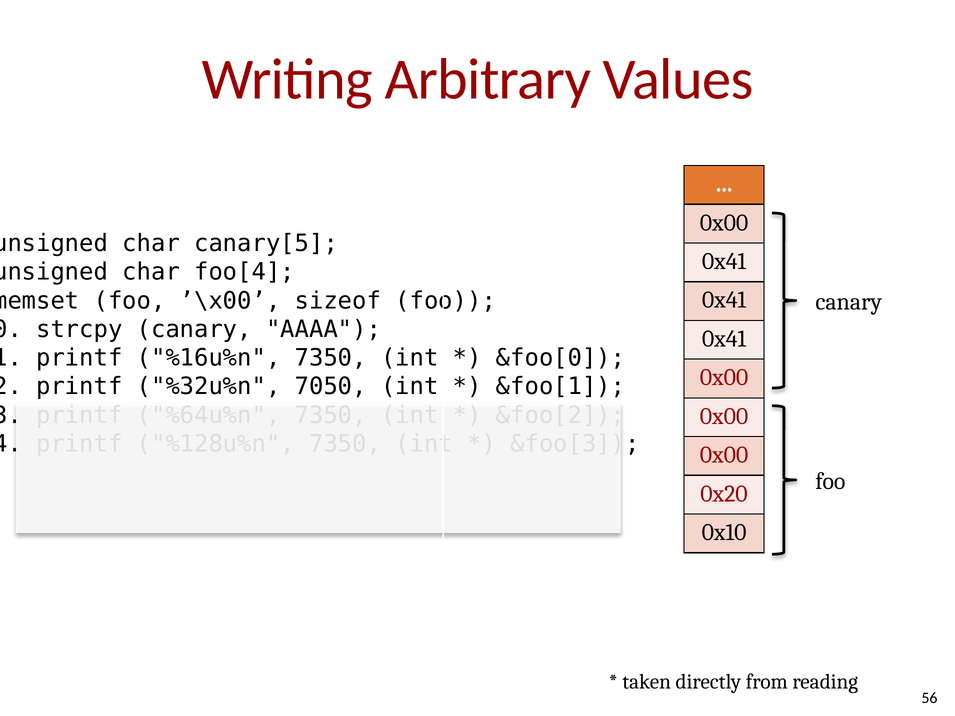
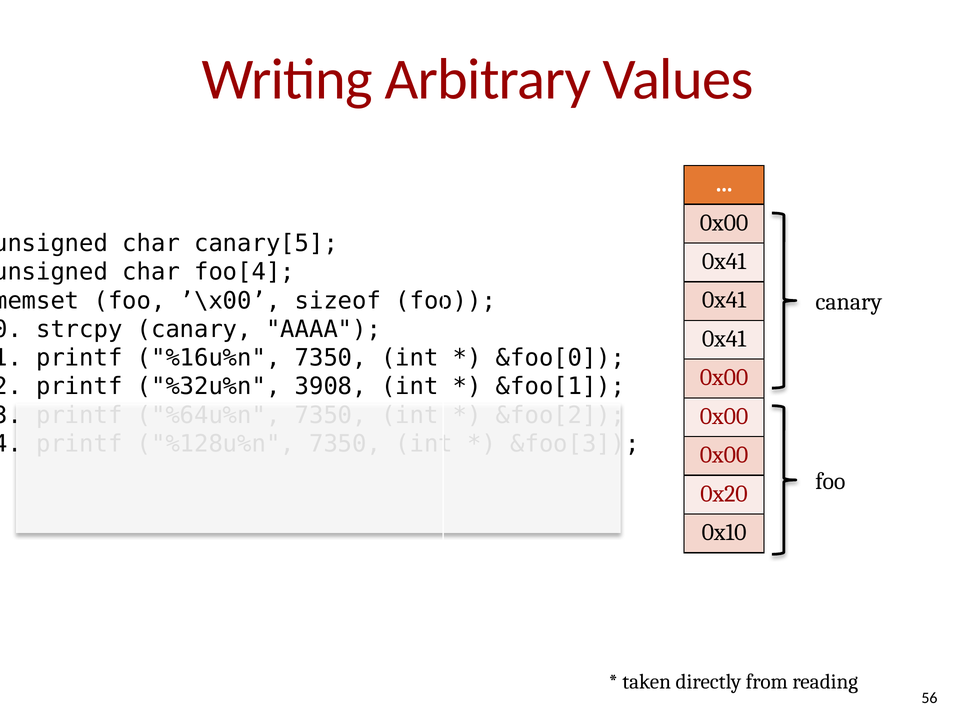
7050: 7050 -> 3908
